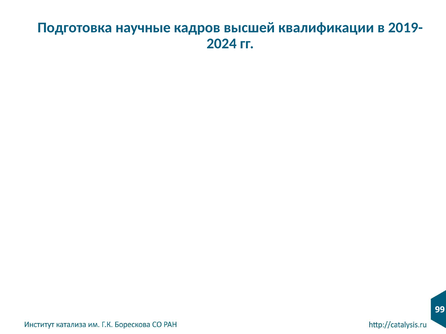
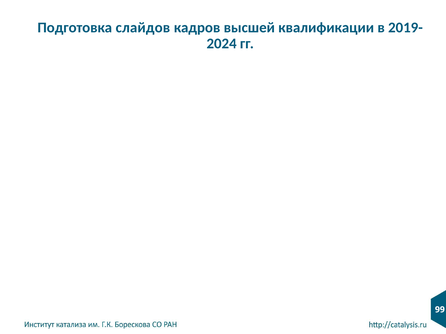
научные: научные -> слайдов
